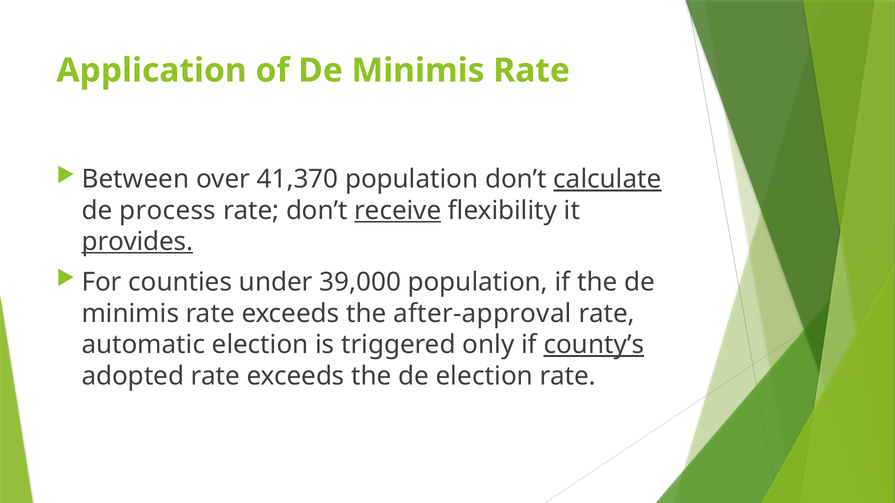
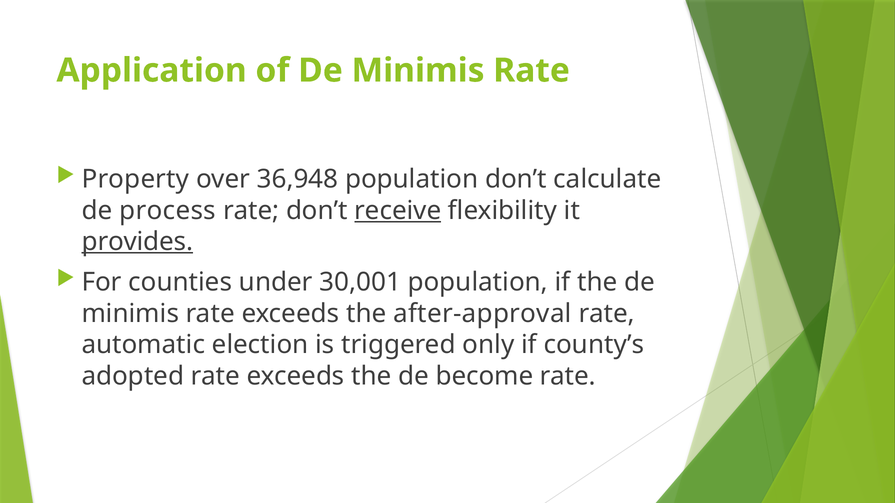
Between: Between -> Property
41,370: 41,370 -> 36,948
calculate underline: present -> none
39,000: 39,000 -> 30,001
county’s underline: present -> none
de election: election -> become
